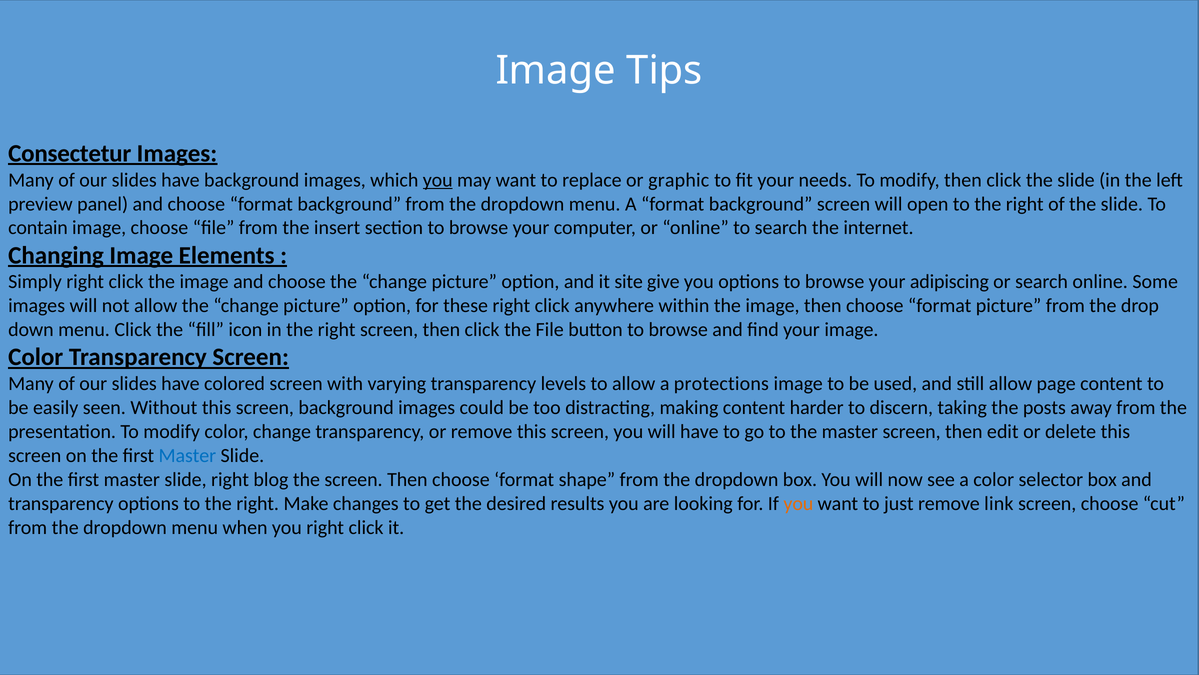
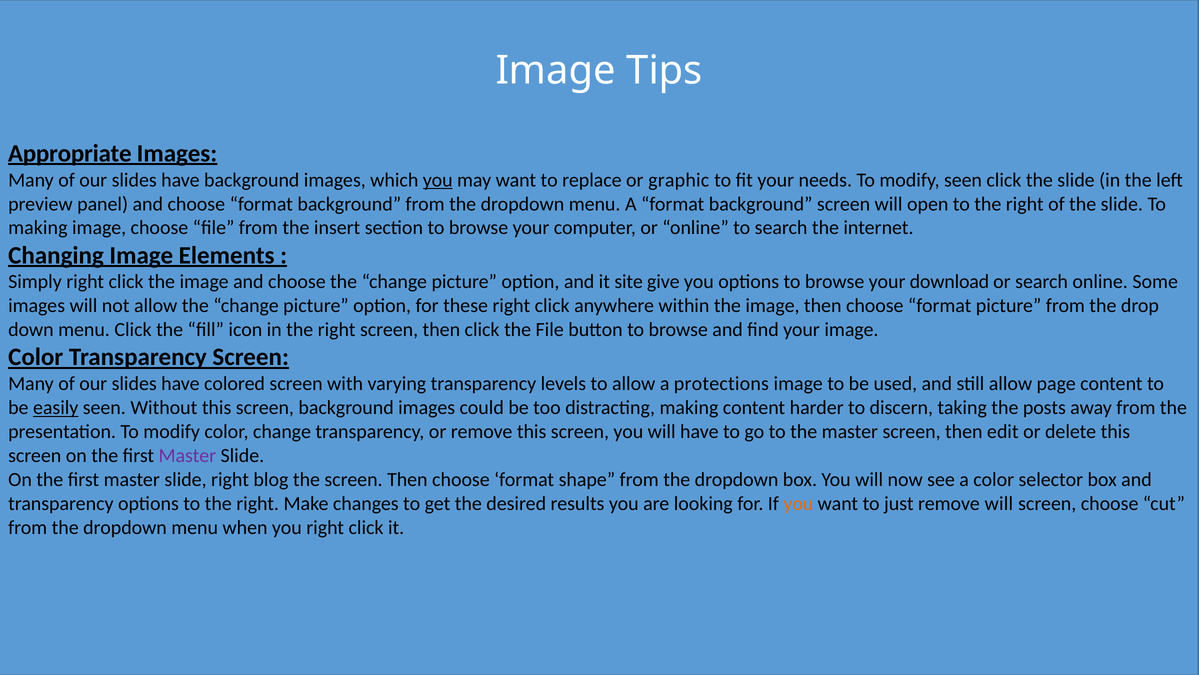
Consectetur: Consectetur -> Appropriate
modify then: then -> seen
contain at (38, 228): contain -> making
adipiscing: adipiscing -> download
easily underline: none -> present
Master at (187, 455) colour: blue -> purple
remove link: link -> will
